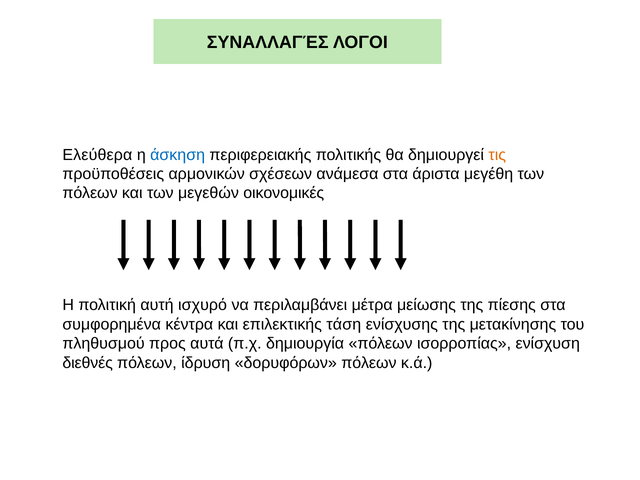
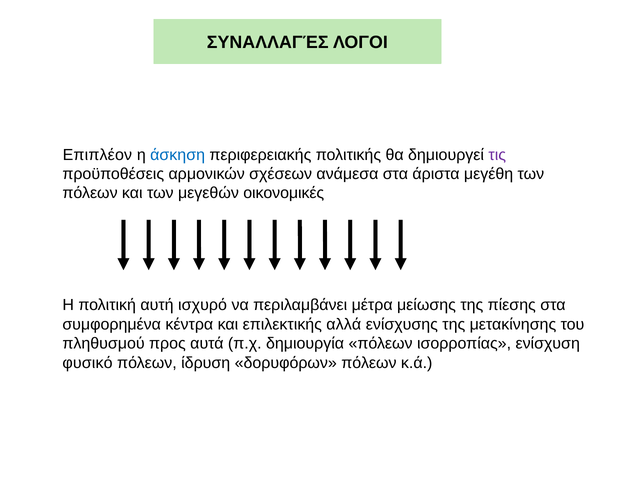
Ελεύθερα: Ελεύθερα -> Επιπλέον
τις colour: orange -> purple
τάση: τάση -> αλλά
διεθνές: διεθνές -> φυσικό
